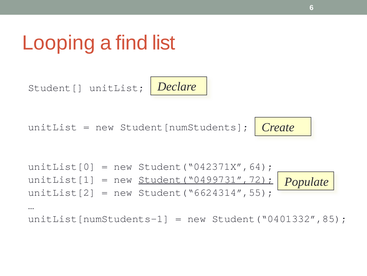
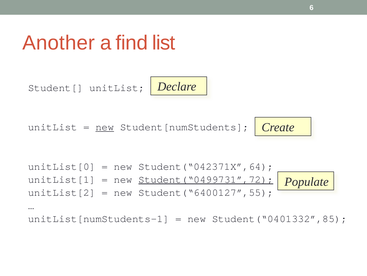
Looping: Looping -> Another
new at (105, 127) underline: none -> present
Student(“6624314”,55: Student(“6624314”,55 -> Student(“6400127”,55
